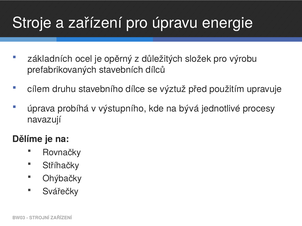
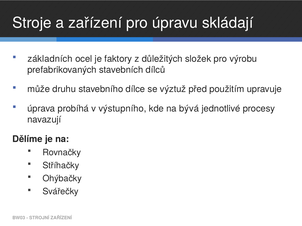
energie: energie -> skládají
opěrný: opěrný -> faktory
cílem: cílem -> může
